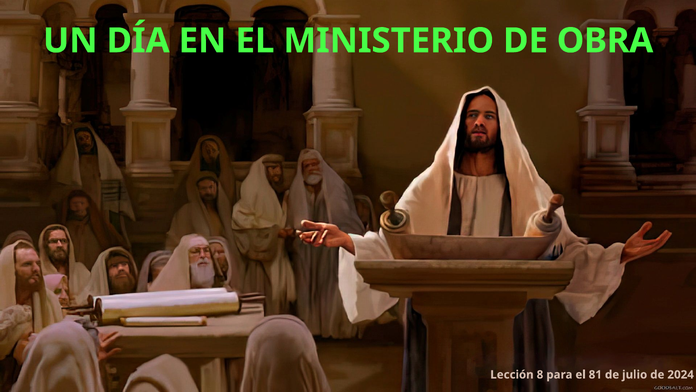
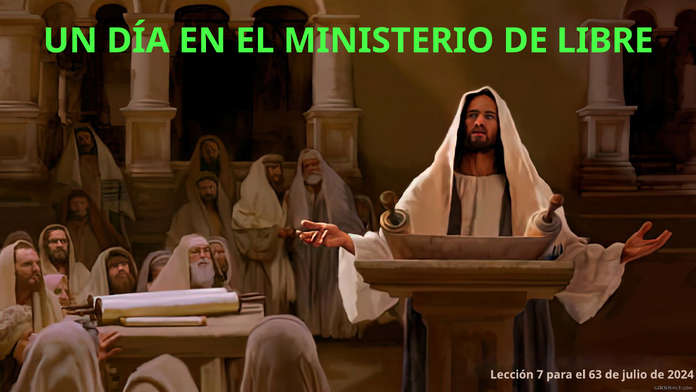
OBRA: OBRA -> LIBRE
8: 8 -> 7
81: 81 -> 63
